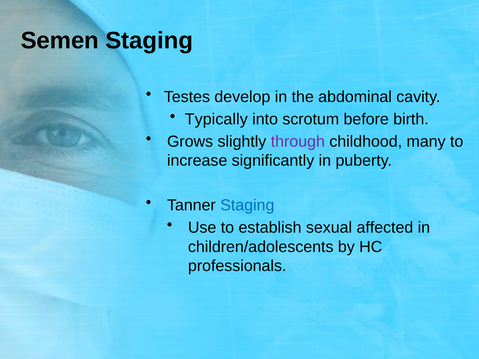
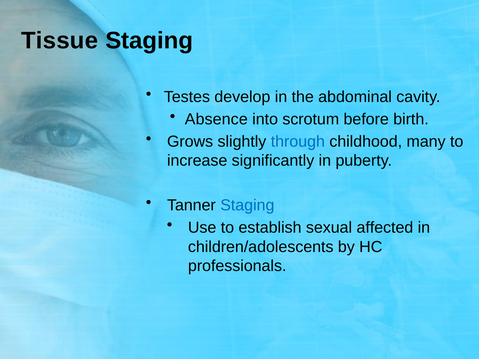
Semen: Semen -> Tissue
Typically: Typically -> Absence
through colour: purple -> blue
